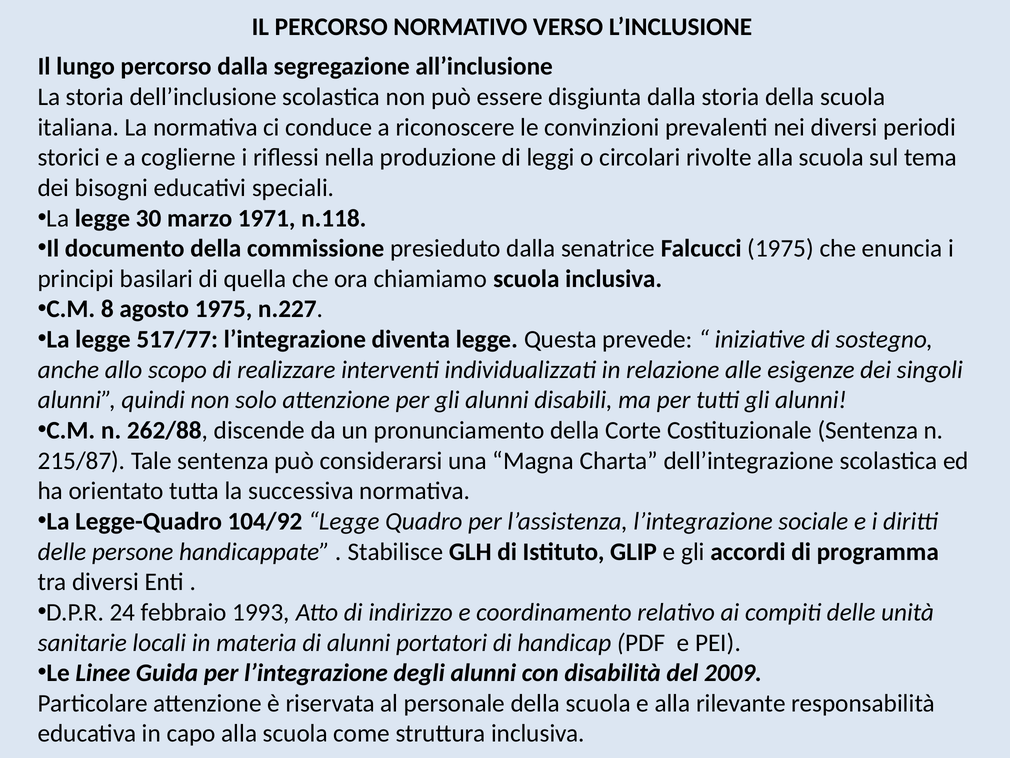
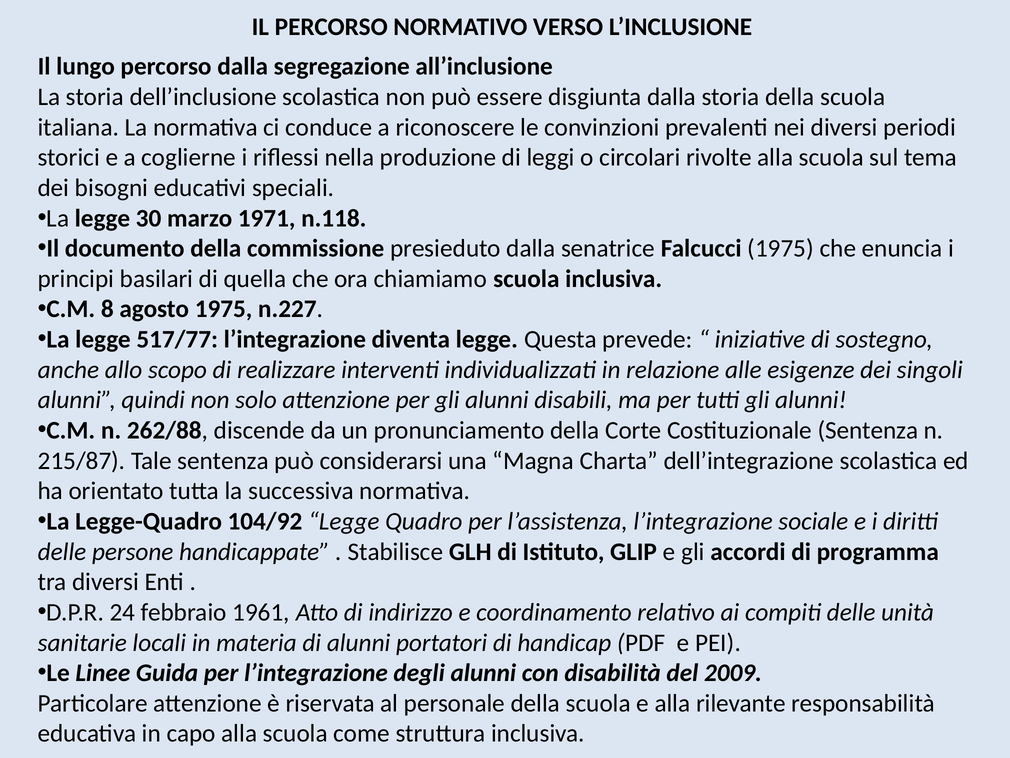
1993: 1993 -> 1961
